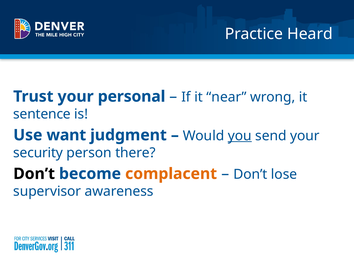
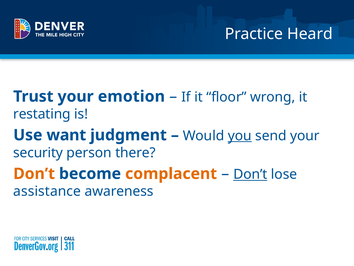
personal: personal -> emotion
near: near -> floor
sentence: sentence -> restating
Don’t at (34, 173) colour: black -> orange
Don’t at (250, 174) underline: none -> present
supervisor: supervisor -> assistance
